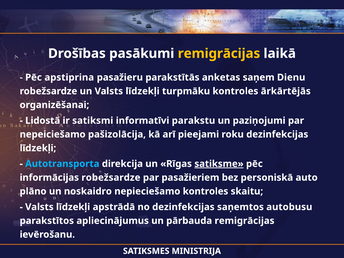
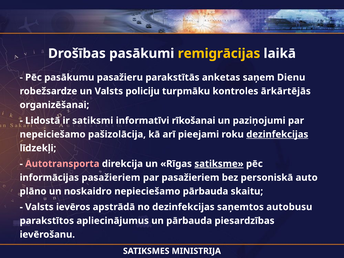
apstiprina: apstiprina -> pasākumu
un Valsts līdzekļi: līdzekļi -> policiju
parakstu: parakstu -> rīkošanai
dezinfekcijas at (277, 134) underline: none -> present
Autotransporta colour: light blue -> pink
informācijas robežsardze: robežsardze -> pasažieriem
nepieciešamo kontroles: kontroles -> pārbauda
līdzekļi at (73, 207): līdzekļi -> ievēros
pārbauda remigrācijas: remigrācijas -> piesardzības
